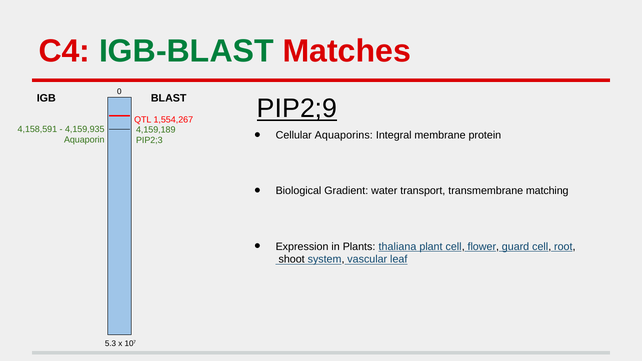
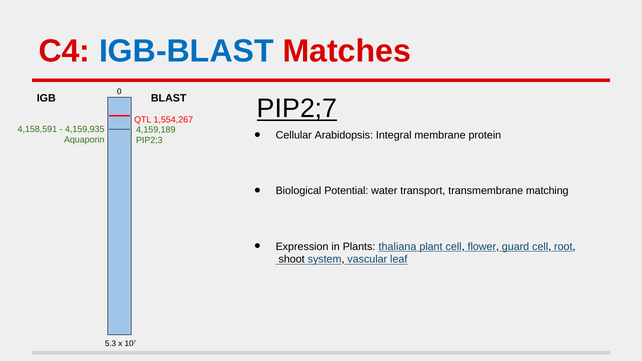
IGB-BLAST colour: green -> blue
PIP2;9: PIP2;9 -> PIP2;7
Aquaporins: Aquaporins -> Arabidopsis
Gradient: Gradient -> Potential
